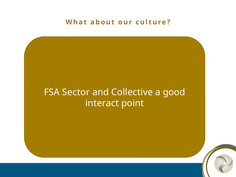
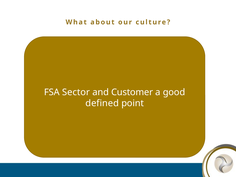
Collective: Collective -> Customer
interact: interact -> defined
